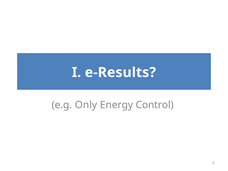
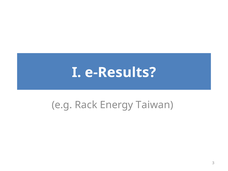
Only: Only -> Rack
Control: Control -> Taiwan
